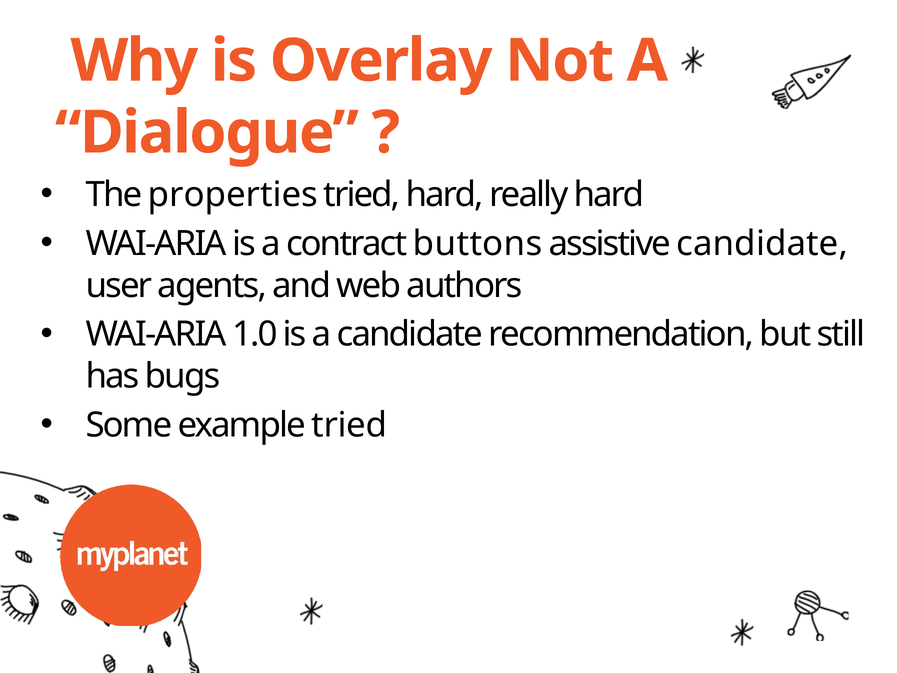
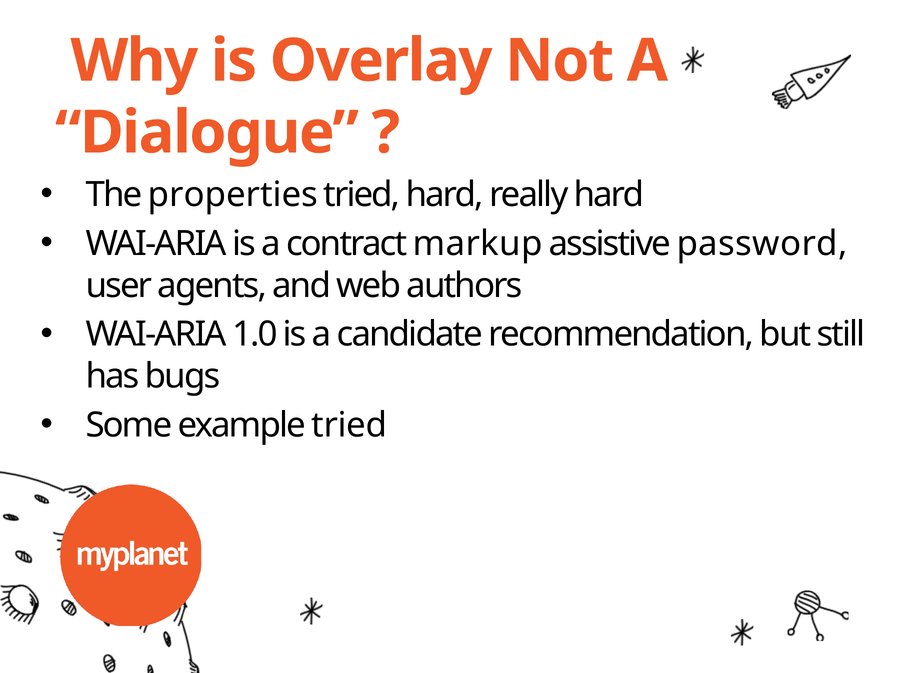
buttons: buttons -> markup
assistive candidate: candidate -> password
